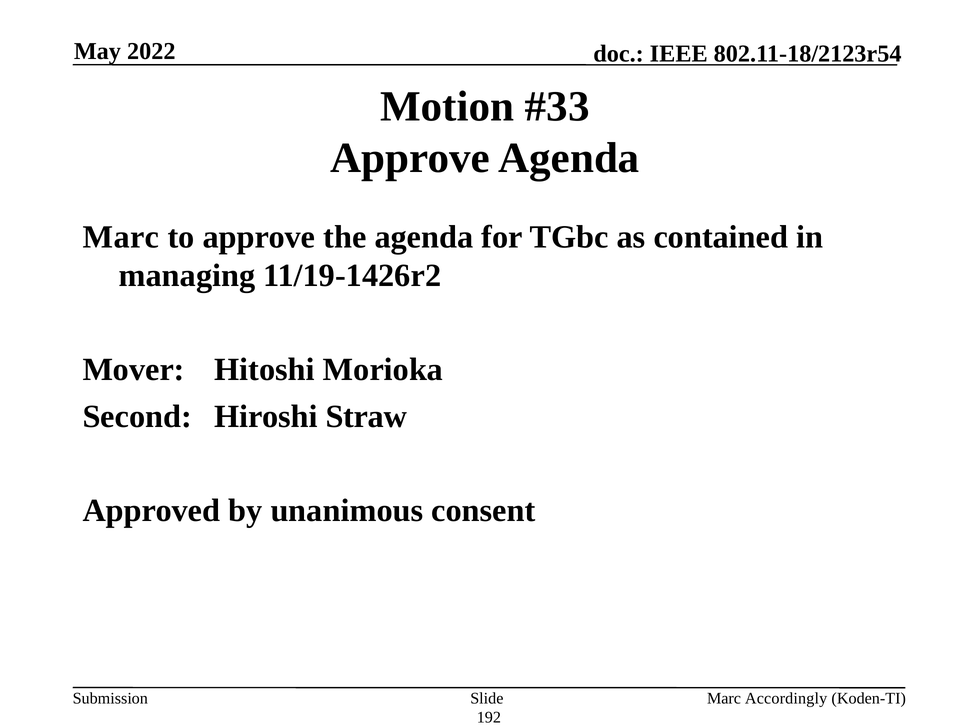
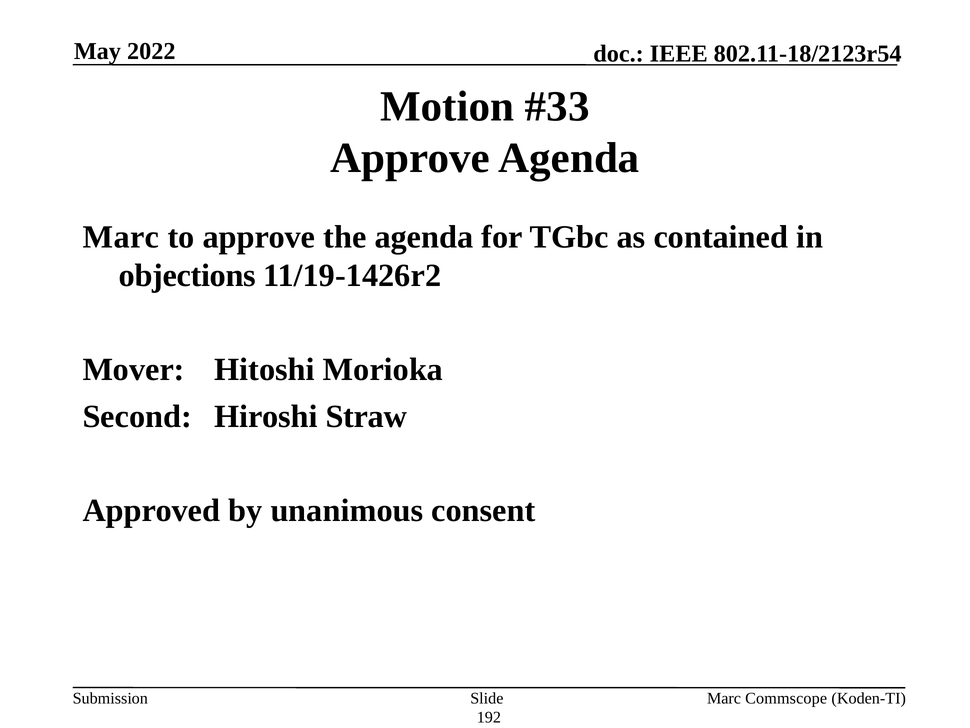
managing: managing -> objections
Accordingly: Accordingly -> Commscope
